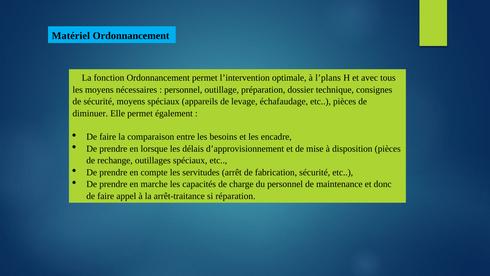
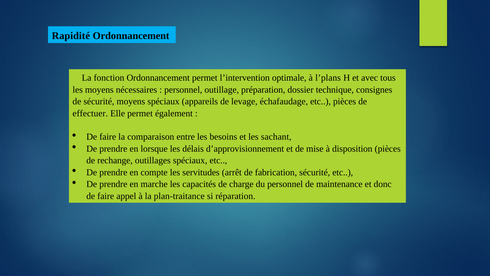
Matériel: Matériel -> Rapidité
diminuer: diminuer -> effectuer
encadre: encadre -> sachant
arrêt-traitance: arrêt-traitance -> plan-traitance
